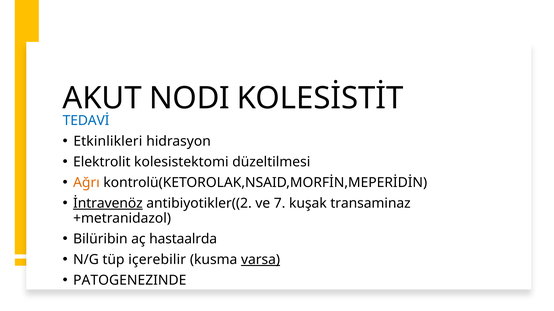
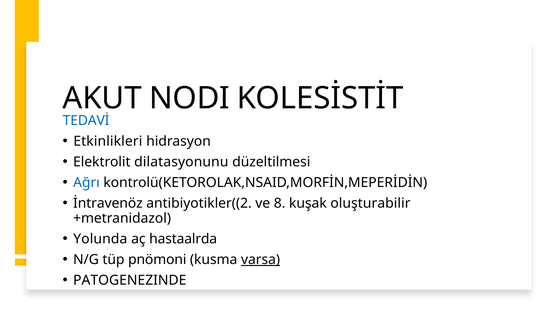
kolesistektomi: kolesistektomi -> dilatasyonunu
Ağrı colour: orange -> blue
İntravenöz underline: present -> none
7: 7 -> 8
transaminaz: transaminaz -> oluşturabilir
Bilüribin: Bilüribin -> Yolunda
içerebilir: içerebilir -> pnömoni
